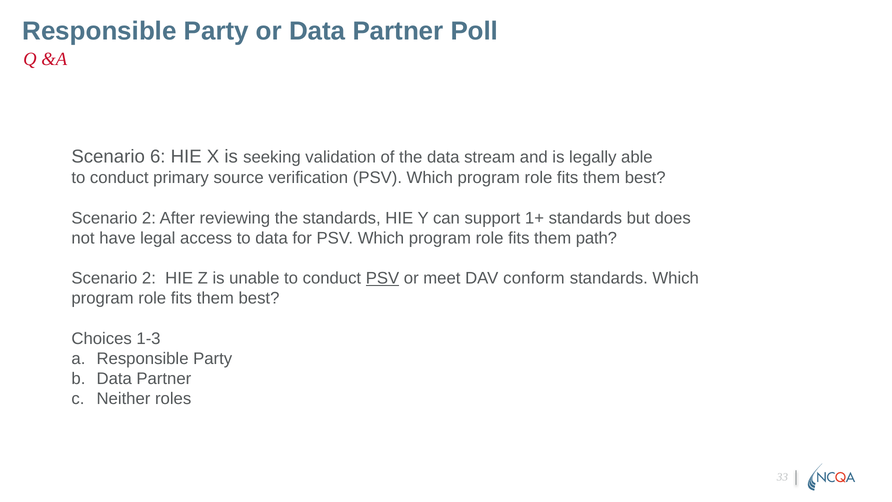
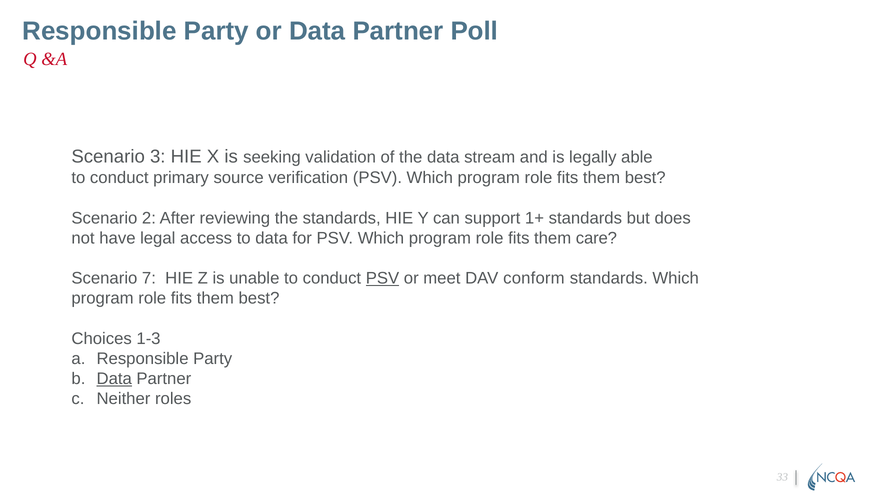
6: 6 -> 3
path: path -> care
2 at (149, 278): 2 -> 7
Data at (114, 378) underline: none -> present
